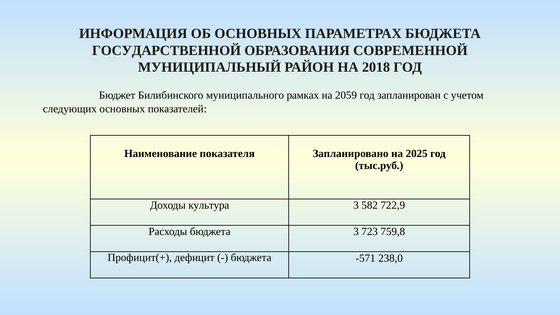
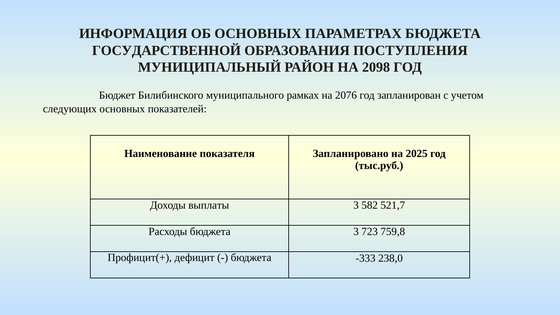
СОВРЕМЕННОЙ: СОВРЕМЕННОЙ -> ПОСТУПЛЕНИЯ
2018: 2018 -> 2098
2059: 2059 -> 2076
культура: культура -> выплаты
722,9: 722,9 -> 521,7
-571: -571 -> -333
